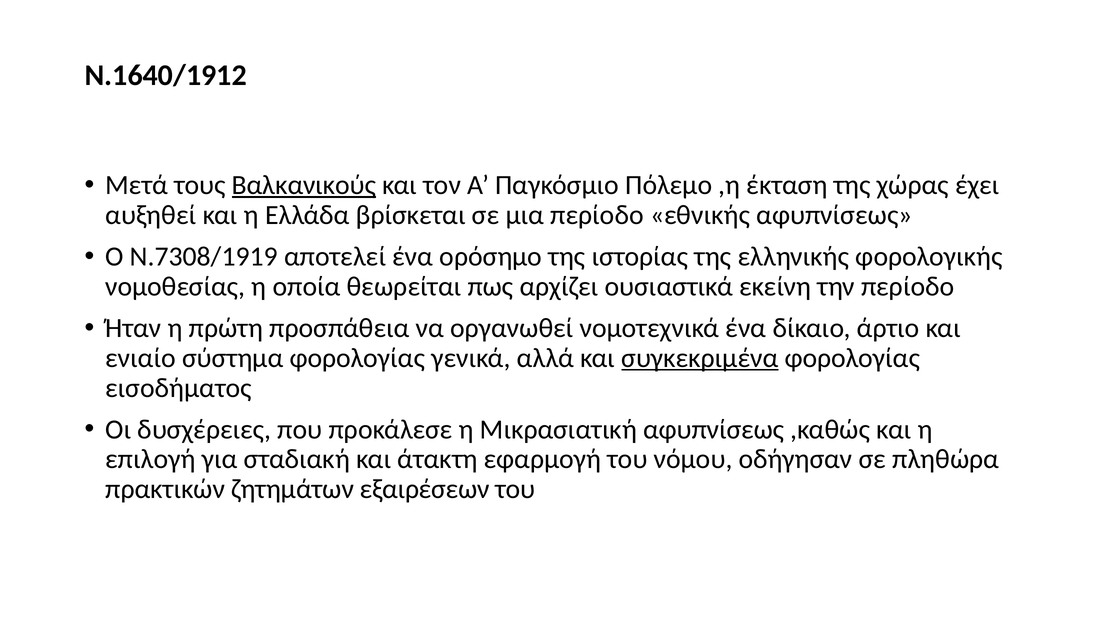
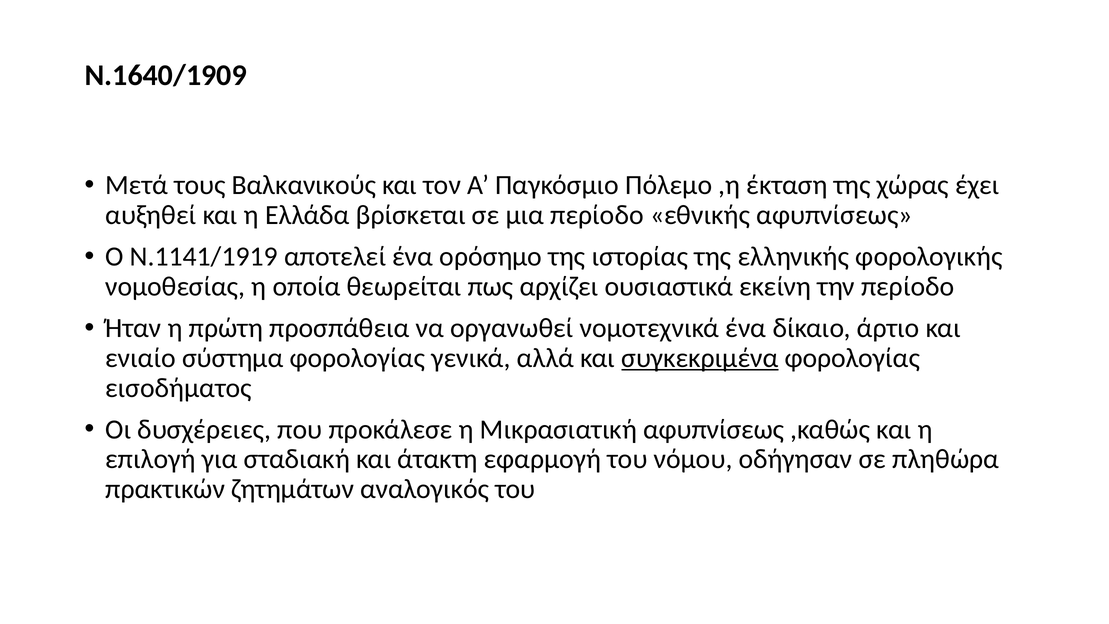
Ν.1640/1912: Ν.1640/1912 -> Ν.1640/1909
Βαλκανικούς underline: present -> none
Ν.7308/1919: Ν.7308/1919 -> Ν.1141/1919
εξαιρέσεων: εξαιρέσεων -> αναλογικός
